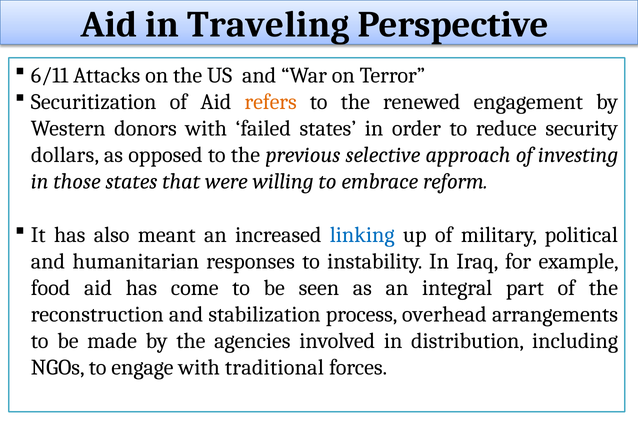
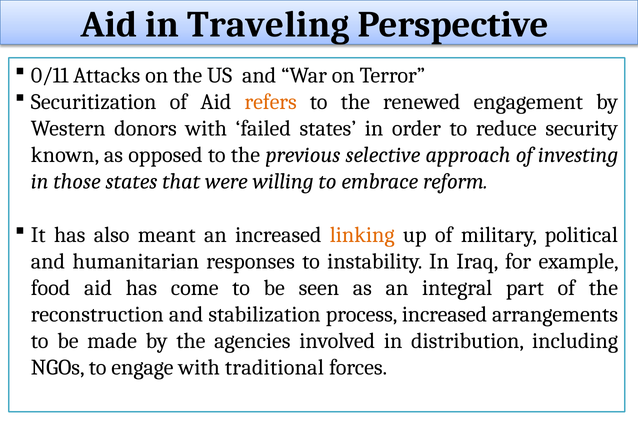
6/11: 6/11 -> 0/11
dollars: dollars -> known
linking colour: blue -> orange
process overhead: overhead -> increased
